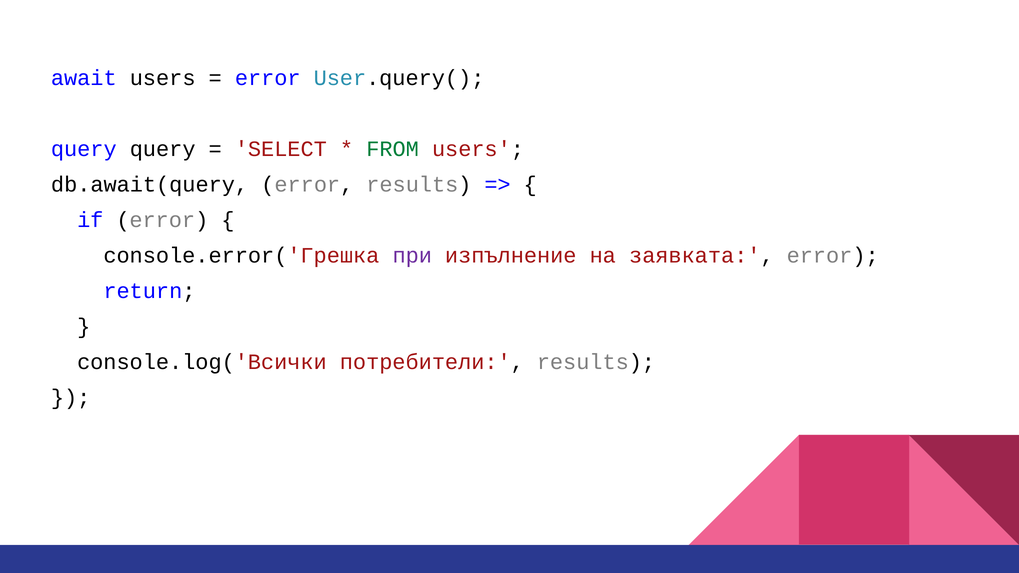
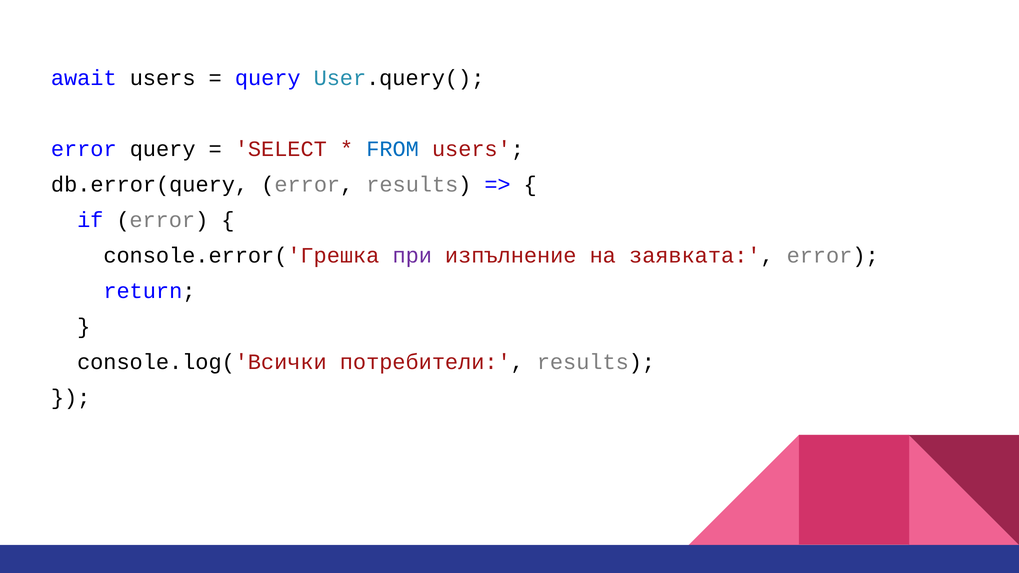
error at (268, 78): error -> query
query at (84, 149): query -> error
FROM colour: green -> blue
db.await(query: db.await(query -> db.error(query
